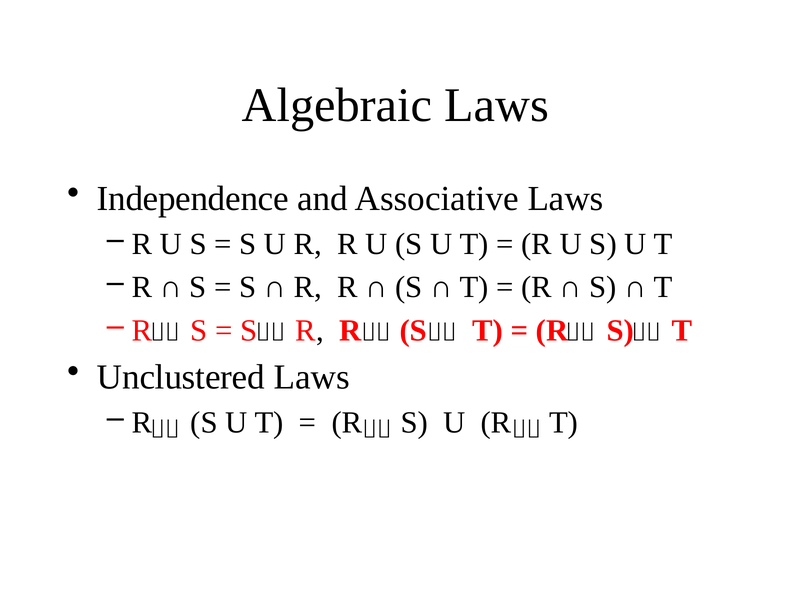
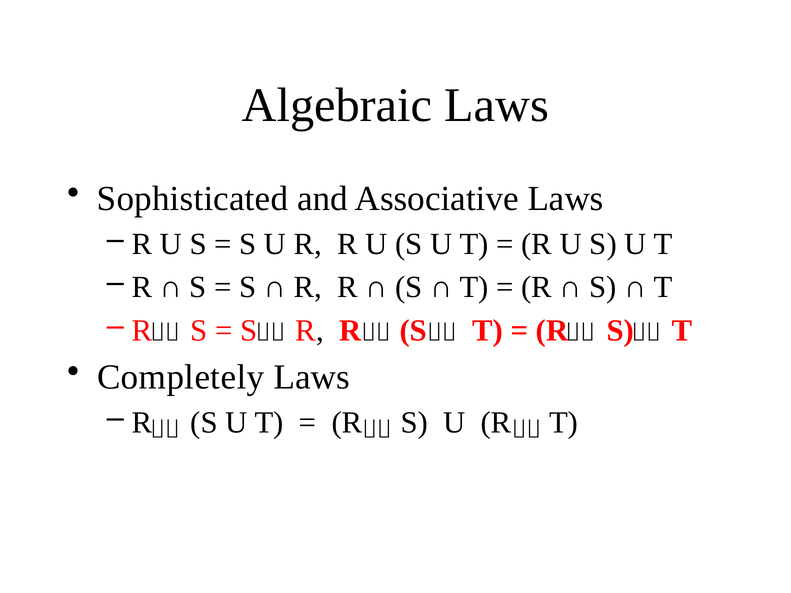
Independence: Independence -> Sophisticated
Unclustered: Unclustered -> Completely
